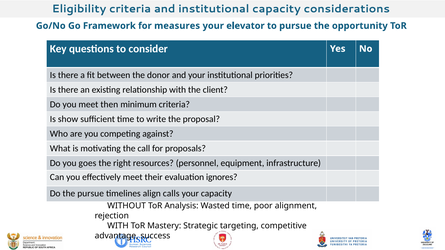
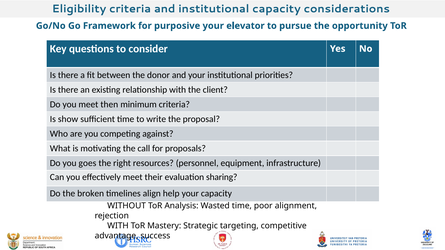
measures: measures -> purposive
ignores: ignores -> sharing
the pursue: pursue -> broken
calls: calls -> help
